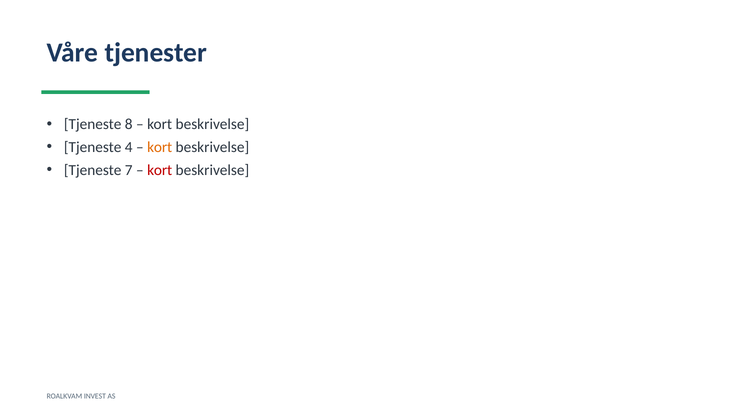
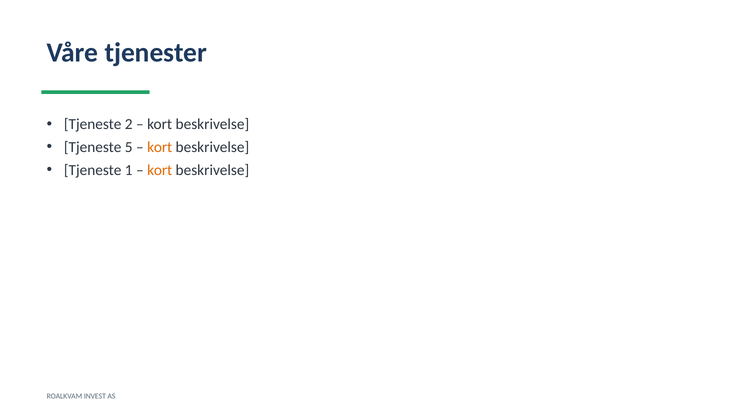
8: 8 -> 2
4: 4 -> 5
7: 7 -> 1
kort at (160, 170) colour: red -> orange
